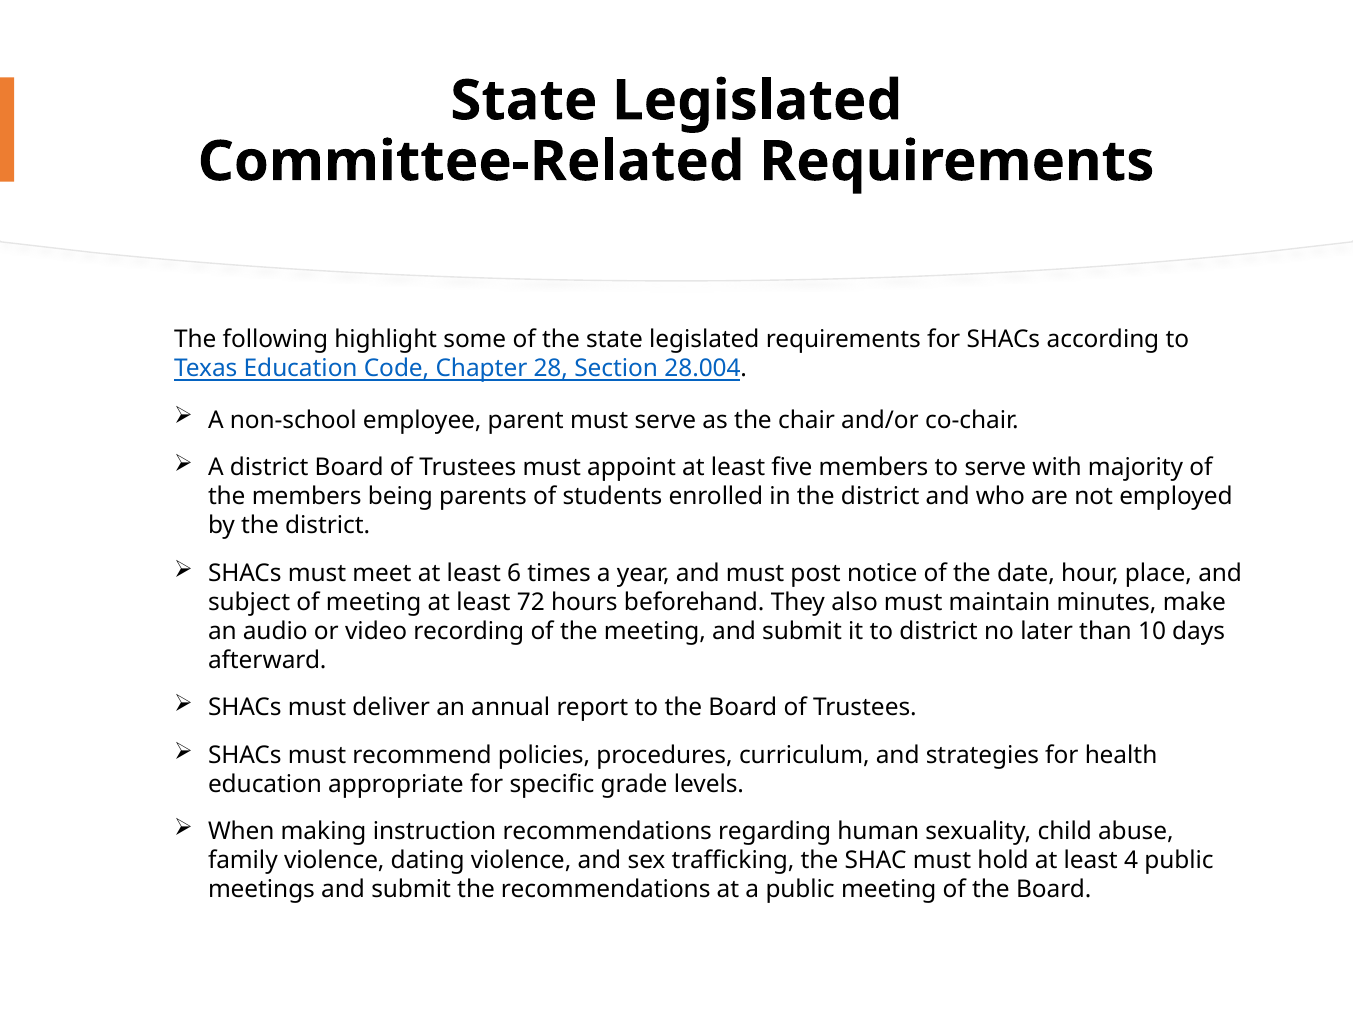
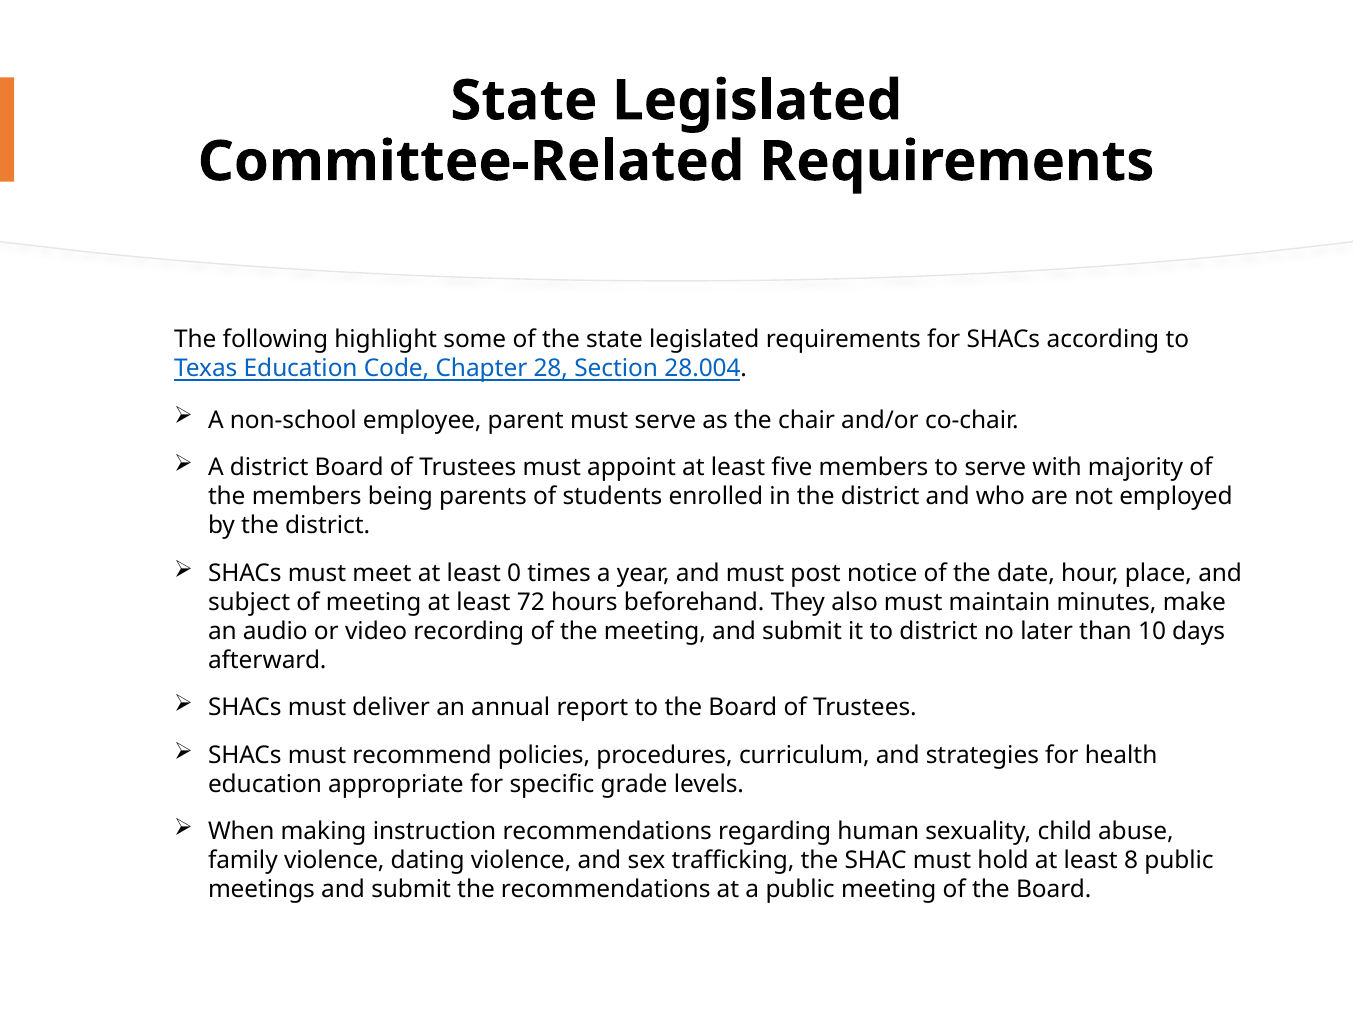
6: 6 -> 0
4: 4 -> 8
